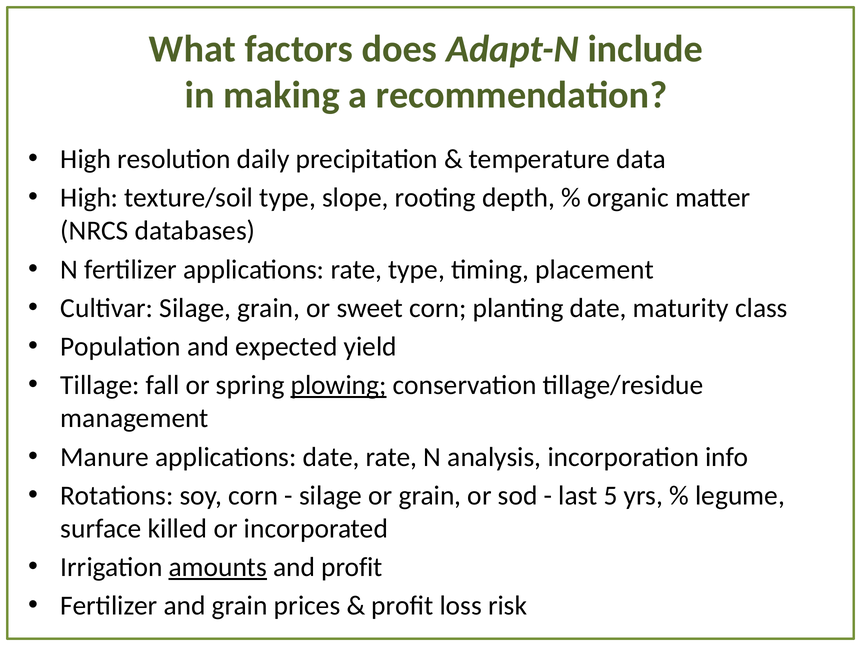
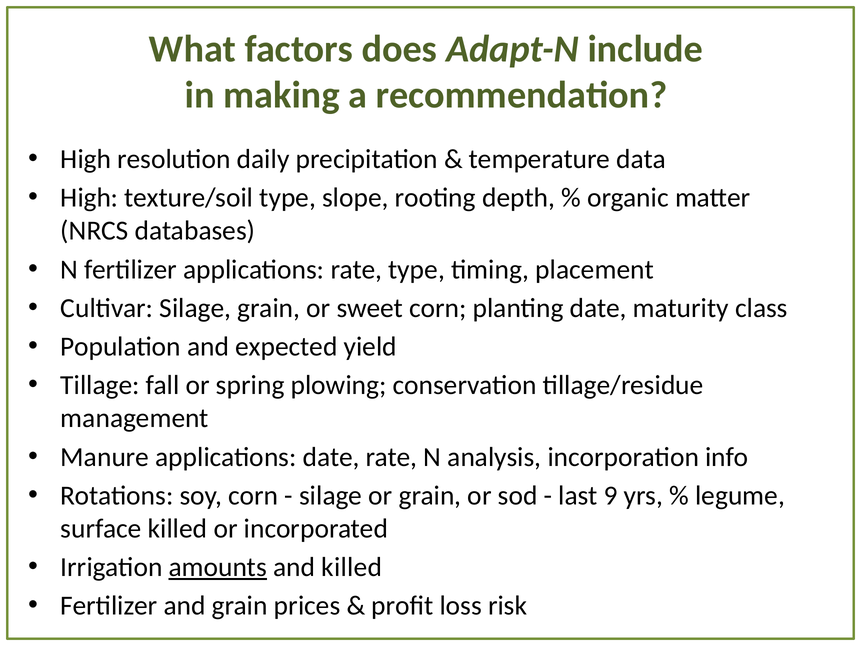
plowing underline: present -> none
5: 5 -> 9
and profit: profit -> killed
